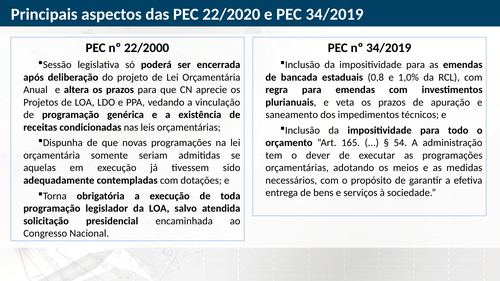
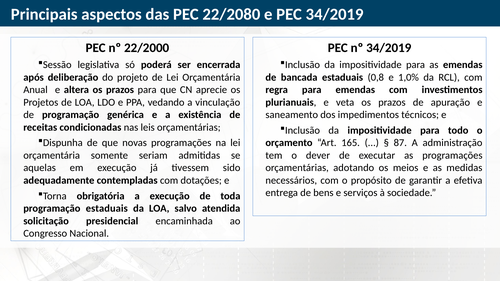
22/2020: 22/2020 -> 22/2080
54: 54 -> 87
programação legislador: legislador -> estaduais
